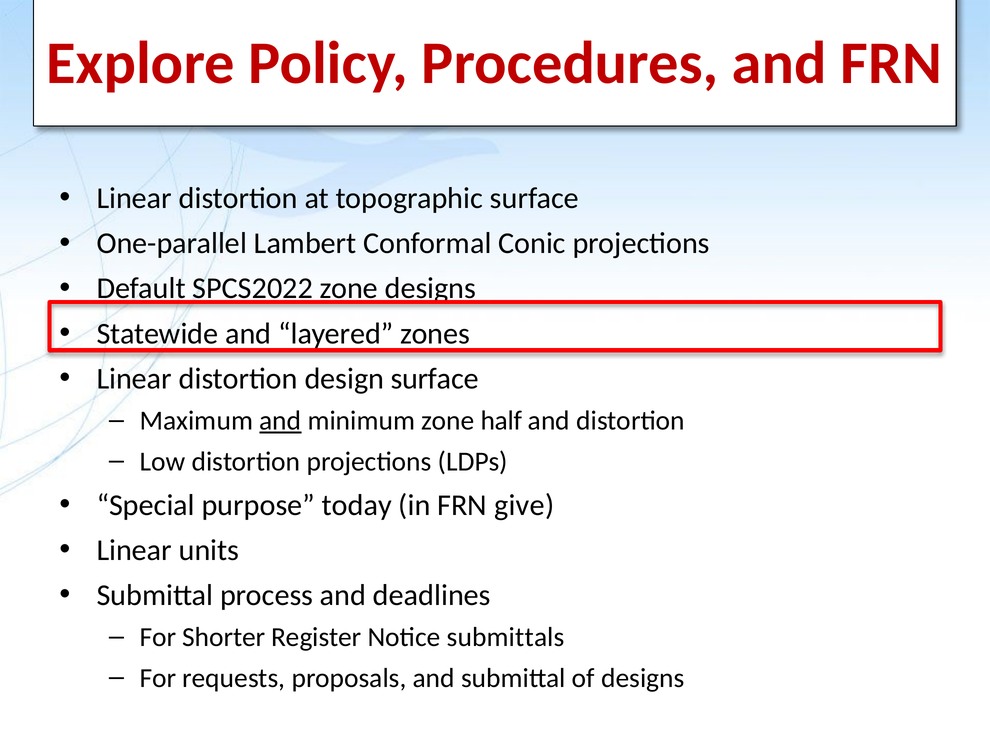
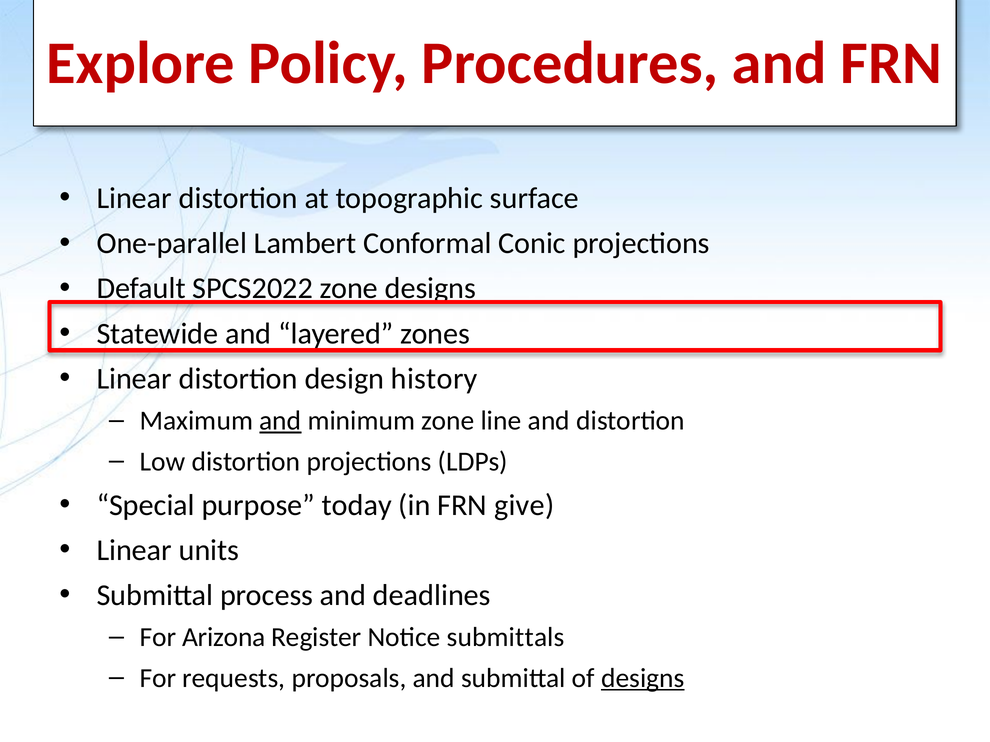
design surface: surface -> history
half: half -> line
Shorter: Shorter -> Arizona
designs at (643, 679) underline: none -> present
